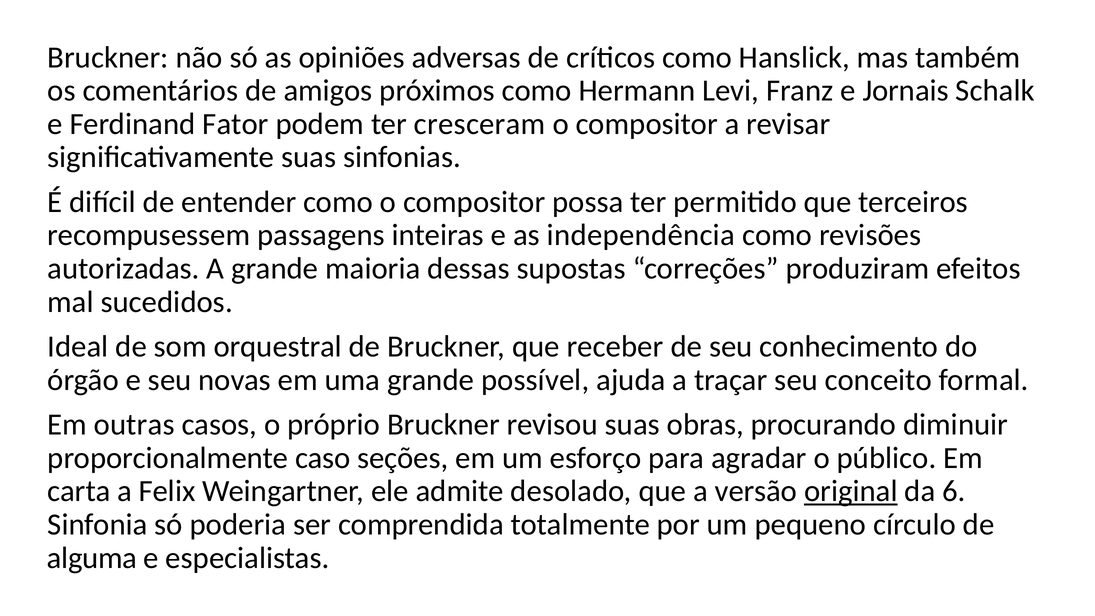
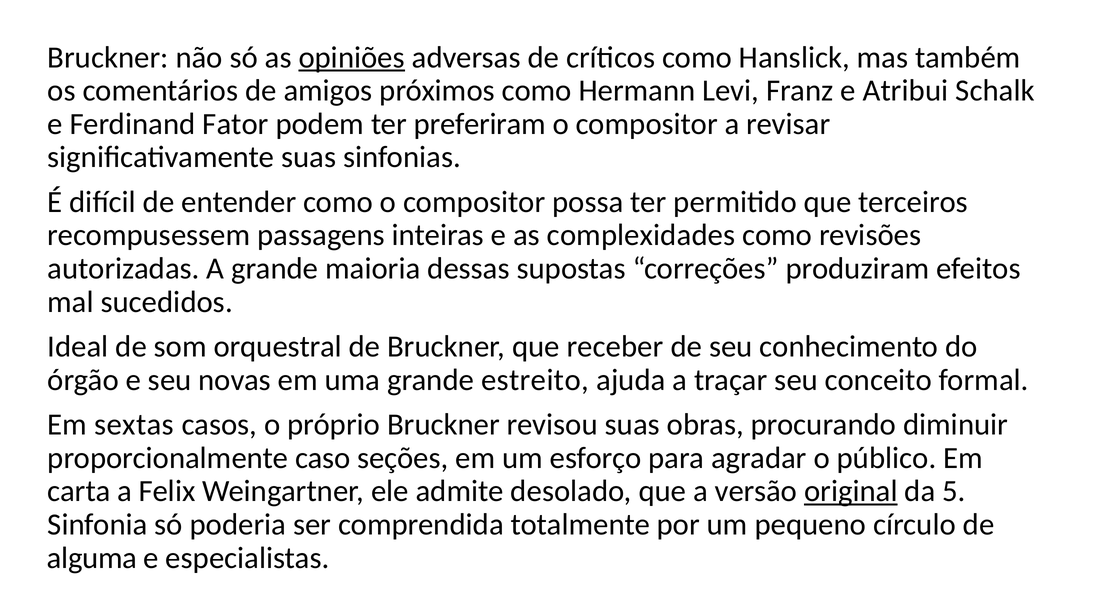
opiniões underline: none -> present
Jornais: Jornais -> Atribui
cresceram: cresceram -> preferiram
independência: independência -> complexidades
possível: possível -> estreito
outras: outras -> sextas
6: 6 -> 5
